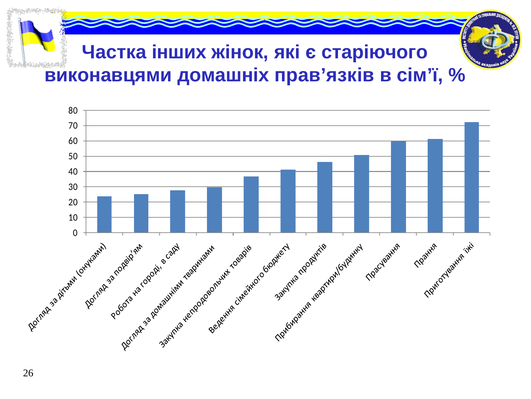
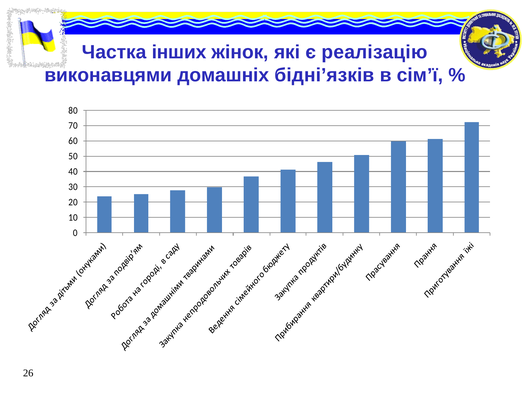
старіючого: старіючого -> реалізацію
прав’язків: прав’язків -> бідні’язків
